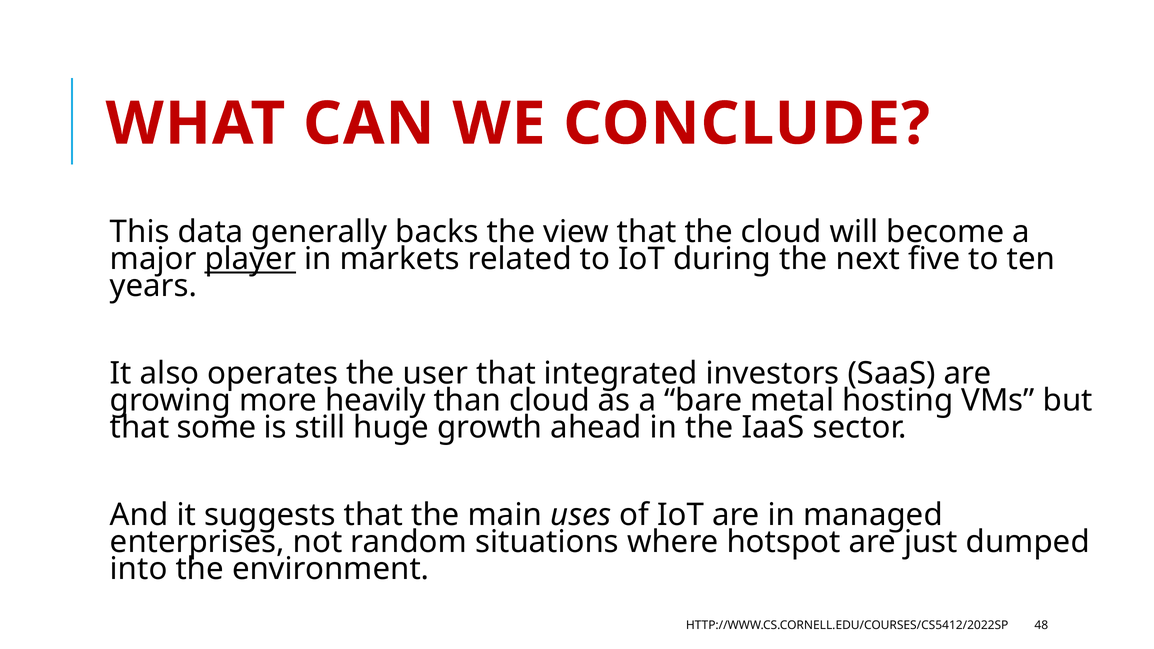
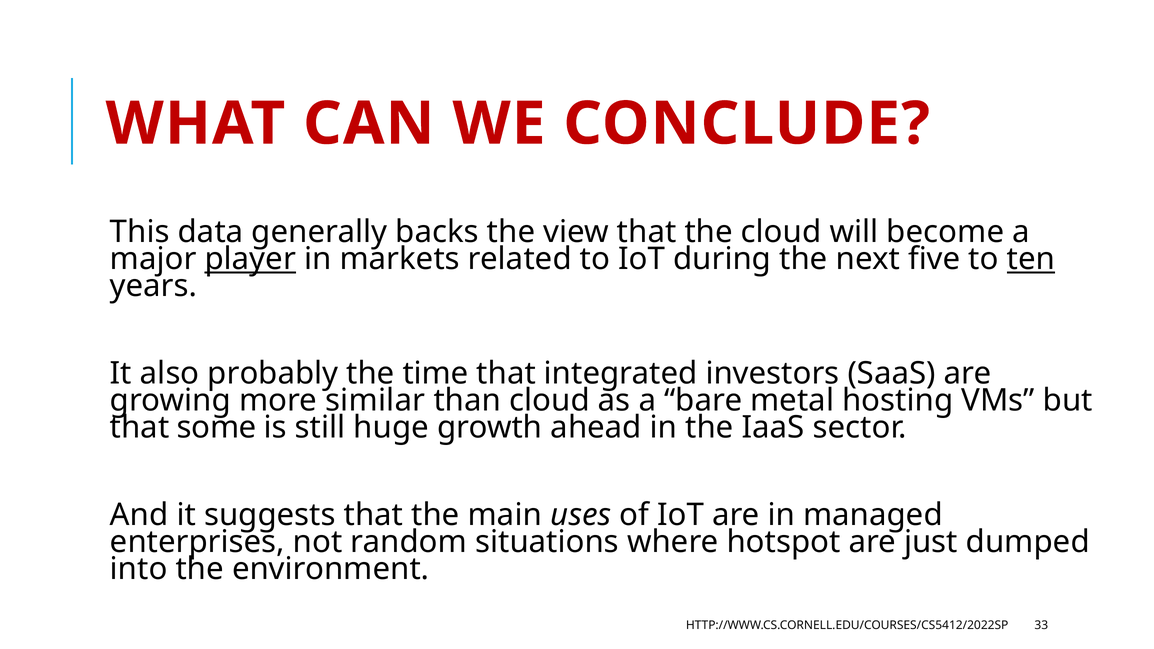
ten underline: none -> present
operates: operates -> probably
user: user -> time
heavily: heavily -> similar
48: 48 -> 33
